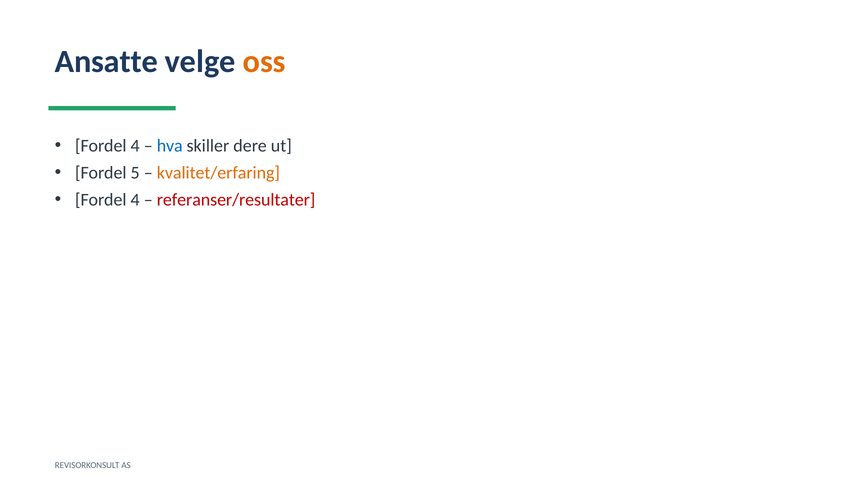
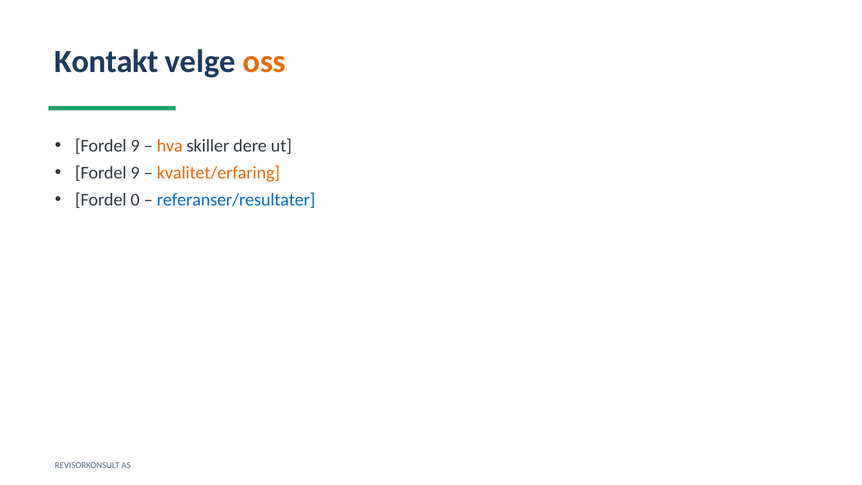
Ansatte: Ansatte -> Kontakt
4 at (135, 146): 4 -> 9
hva colour: blue -> orange
5 at (135, 173): 5 -> 9
4 at (135, 200): 4 -> 0
referanser/resultater colour: red -> blue
